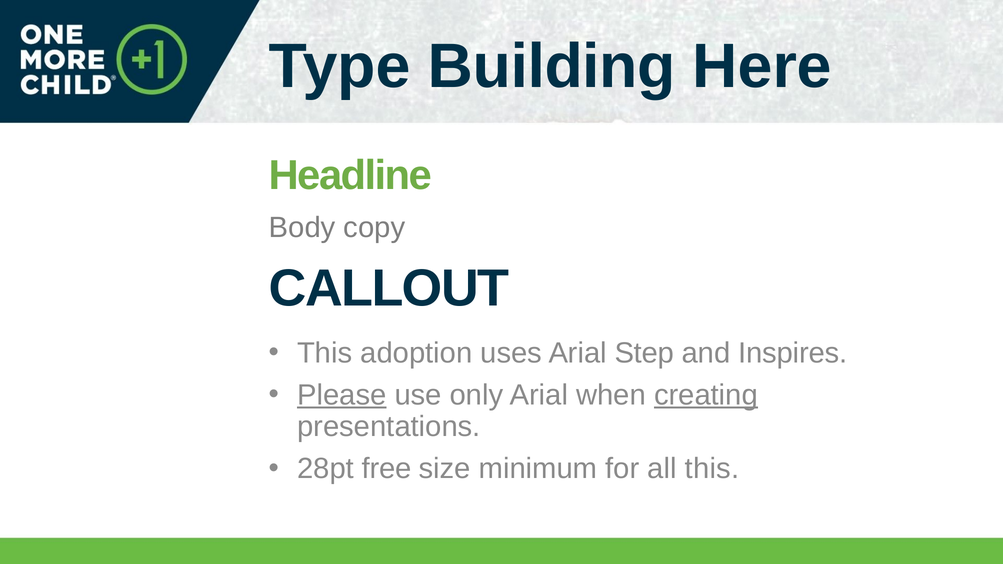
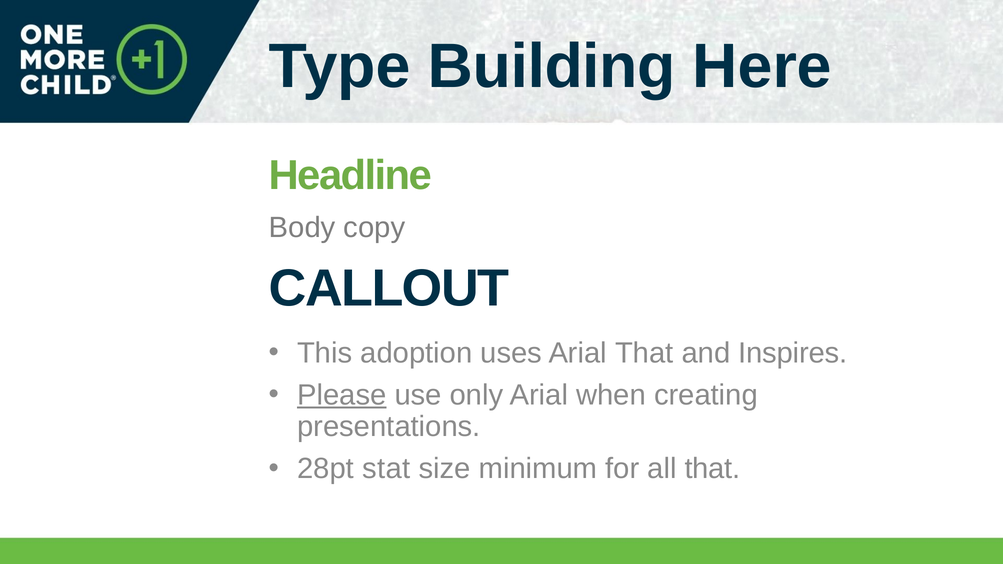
Arial Step: Step -> That
creating underline: present -> none
free: free -> stat
all this: this -> that
